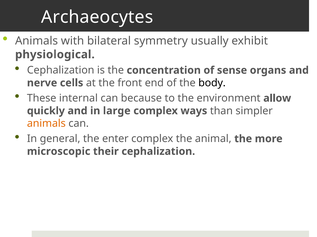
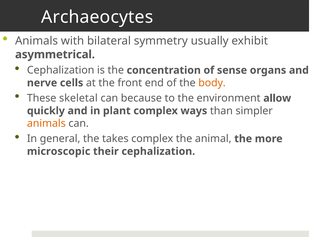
physiological: physiological -> asymmetrical
body colour: black -> orange
internal: internal -> skeletal
large: large -> plant
enter: enter -> takes
